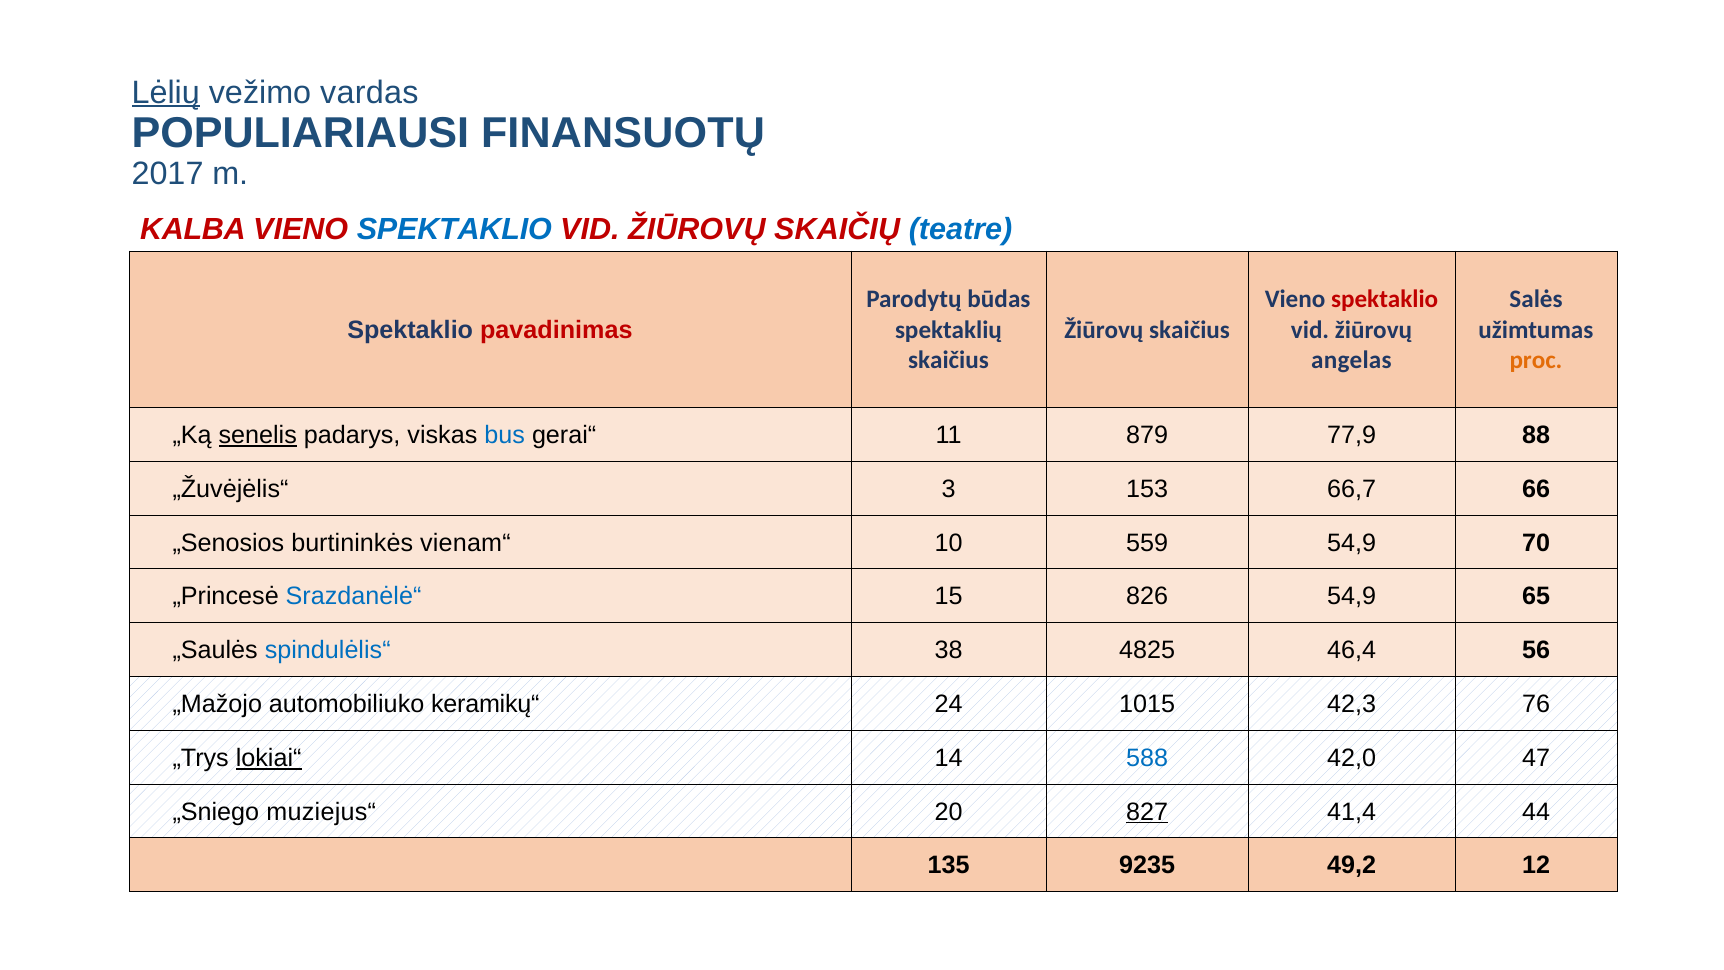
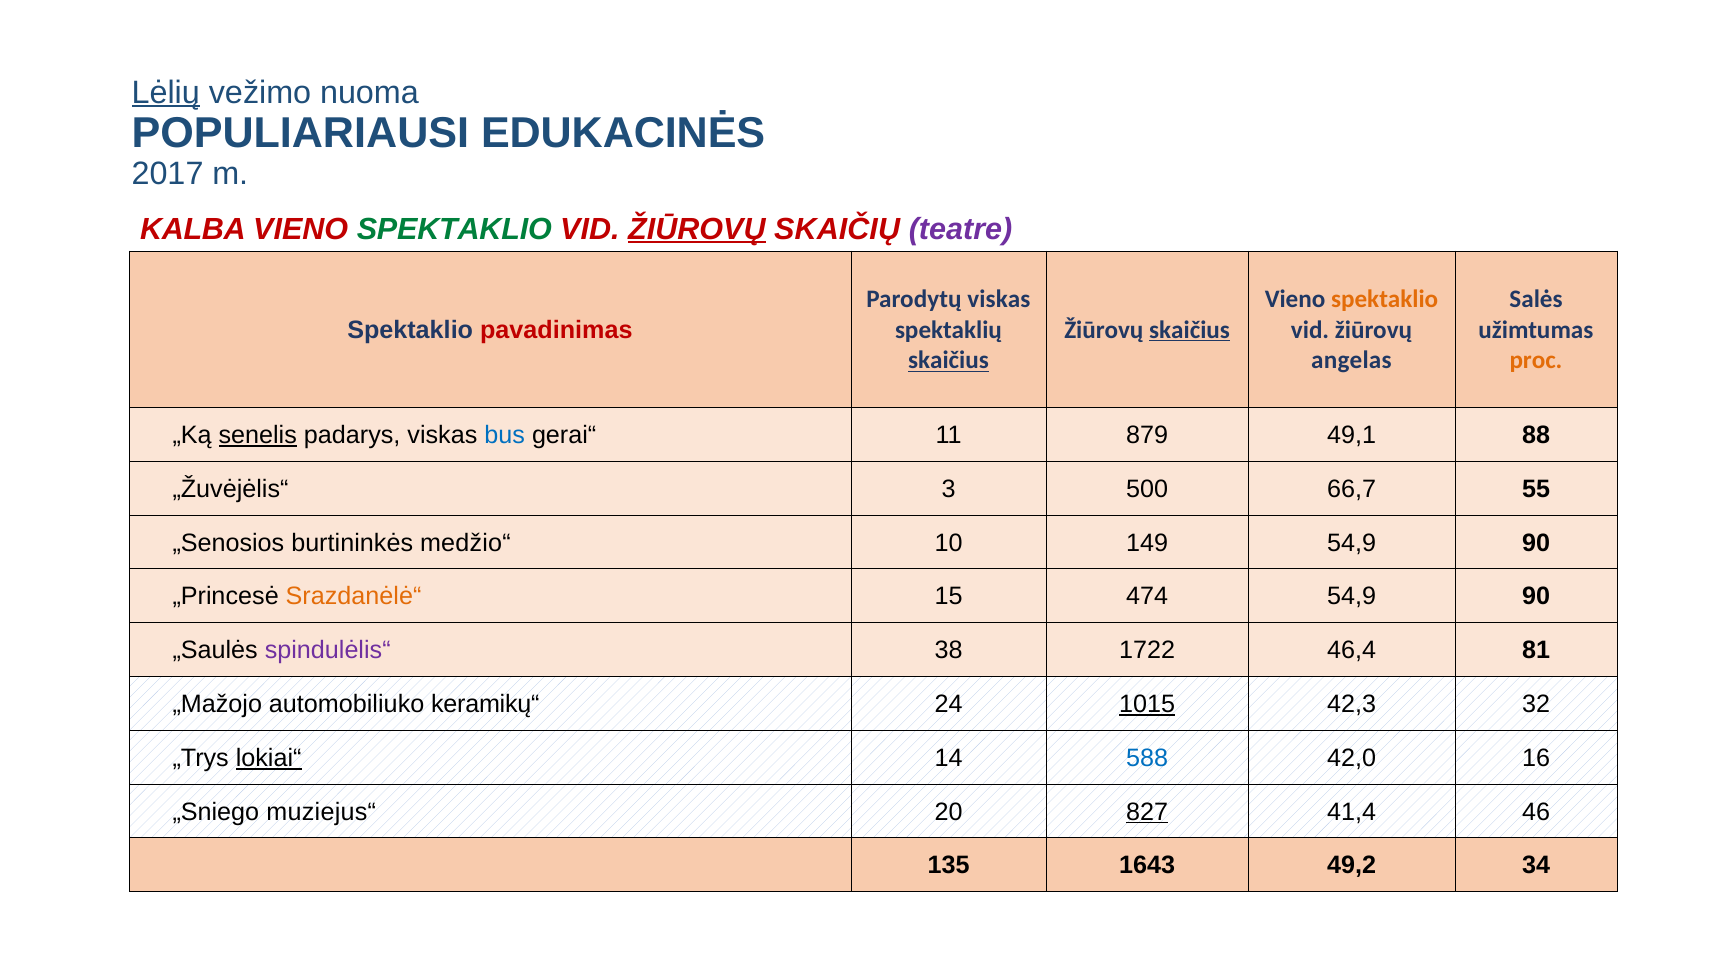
vardas: vardas -> nuoma
FINANSUOTŲ: FINANSUOTŲ -> EDUKACINĖS
SPEKTAKLIO at (454, 229) colour: blue -> green
ŽIŪROVŲ at (697, 229) underline: none -> present
teatre colour: blue -> purple
Parodytų būdas: būdas -> viskas
spektaklio at (1385, 299) colour: red -> orange
skaičius at (1190, 330) underline: none -> present
skaičius at (949, 360) underline: none -> present
77,9: 77,9 -> 49,1
153: 153 -> 500
66: 66 -> 55
vienam“: vienam“ -> medžio“
559: 559 -> 149
70 at (1536, 543): 70 -> 90
Srazdanėlė“ colour: blue -> orange
826: 826 -> 474
65 at (1536, 596): 65 -> 90
spindulėlis“ colour: blue -> purple
4825: 4825 -> 1722
56: 56 -> 81
1015 underline: none -> present
76: 76 -> 32
47: 47 -> 16
44: 44 -> 46
9235: 9235 -> 1643
12: 12 -> 34
